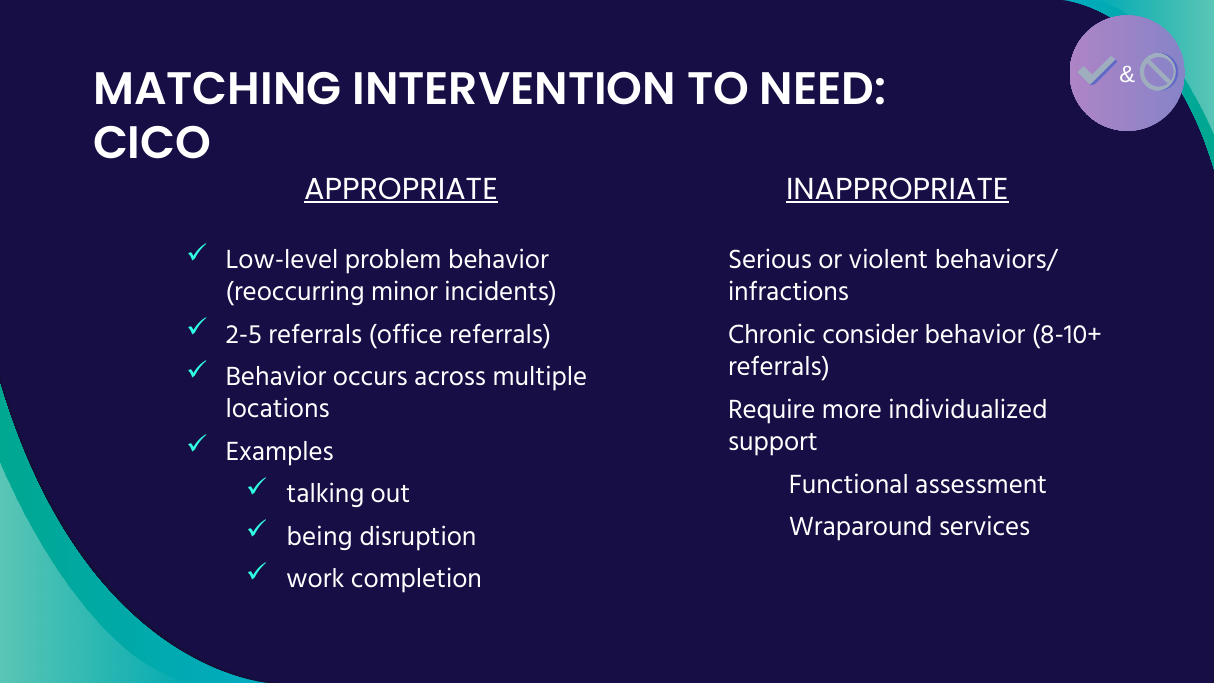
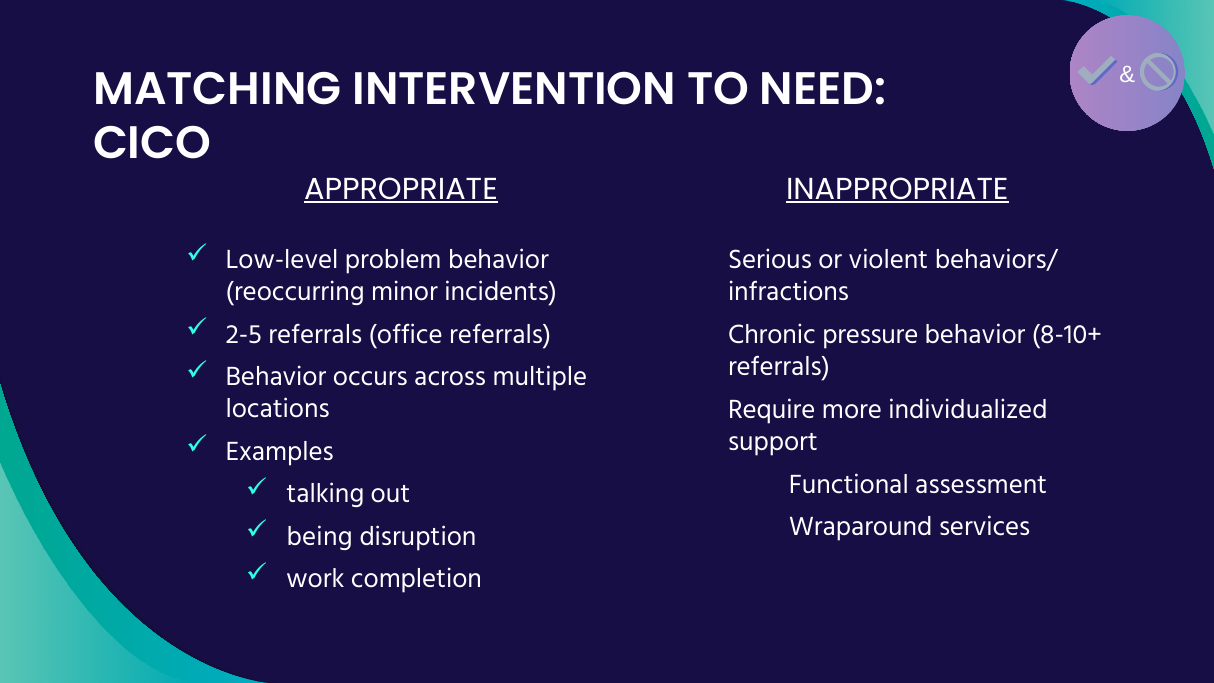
consider: consider -> pressure
